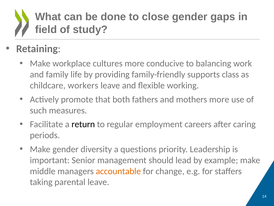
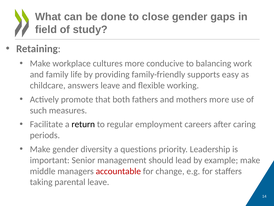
class: class -> easy
workers: workers -> answers
accountable colour: orange -> red
